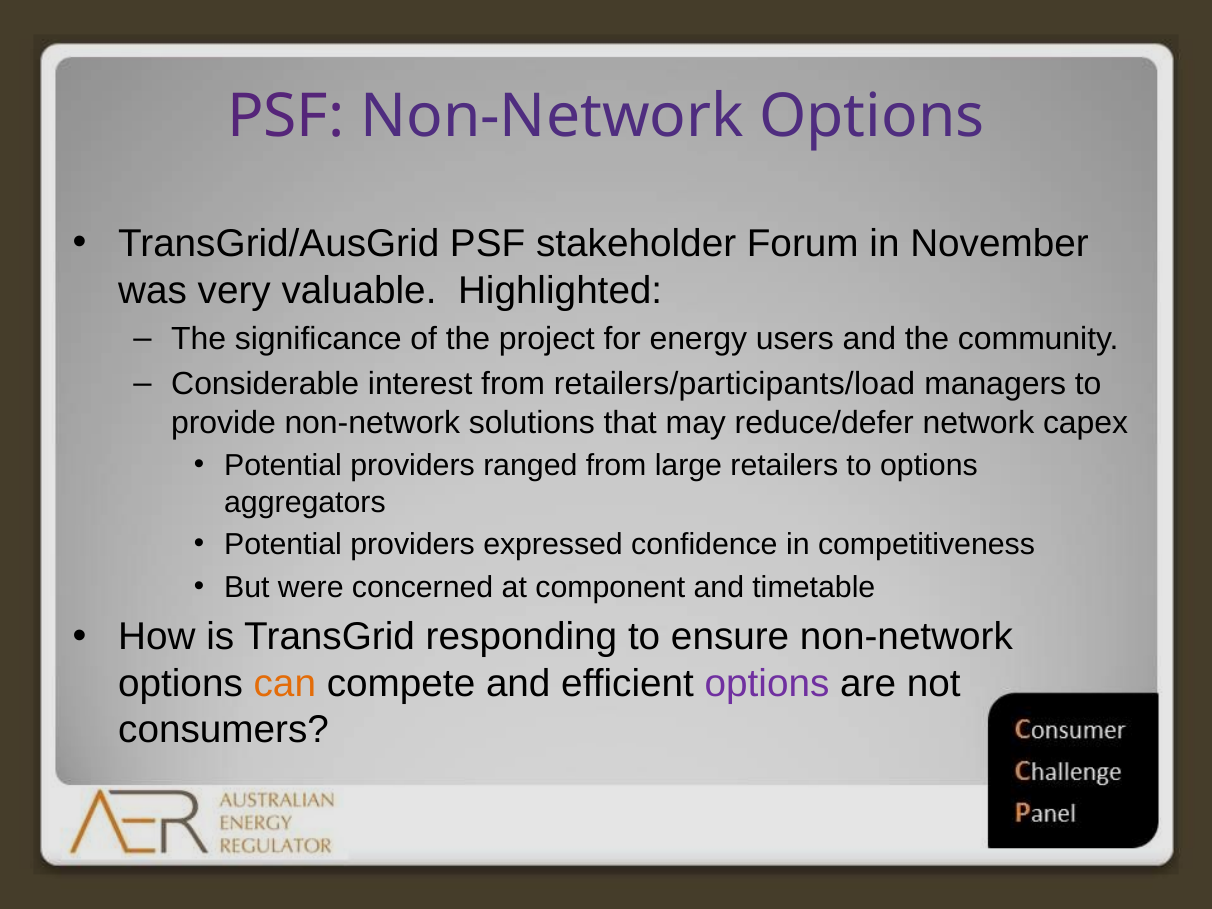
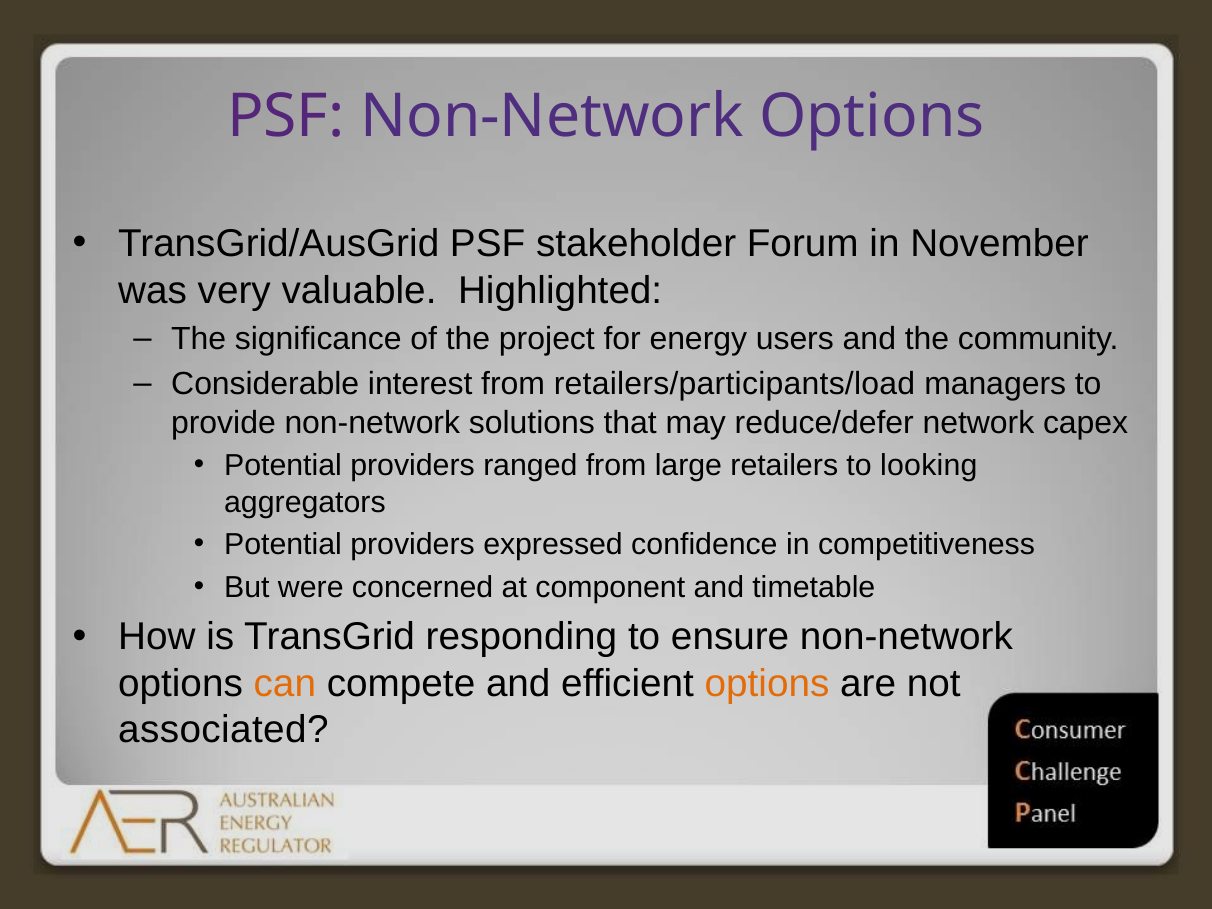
to options: options -> looking
options at (767, 684) colour: purple -> orange
consumers: consumers -> associated
